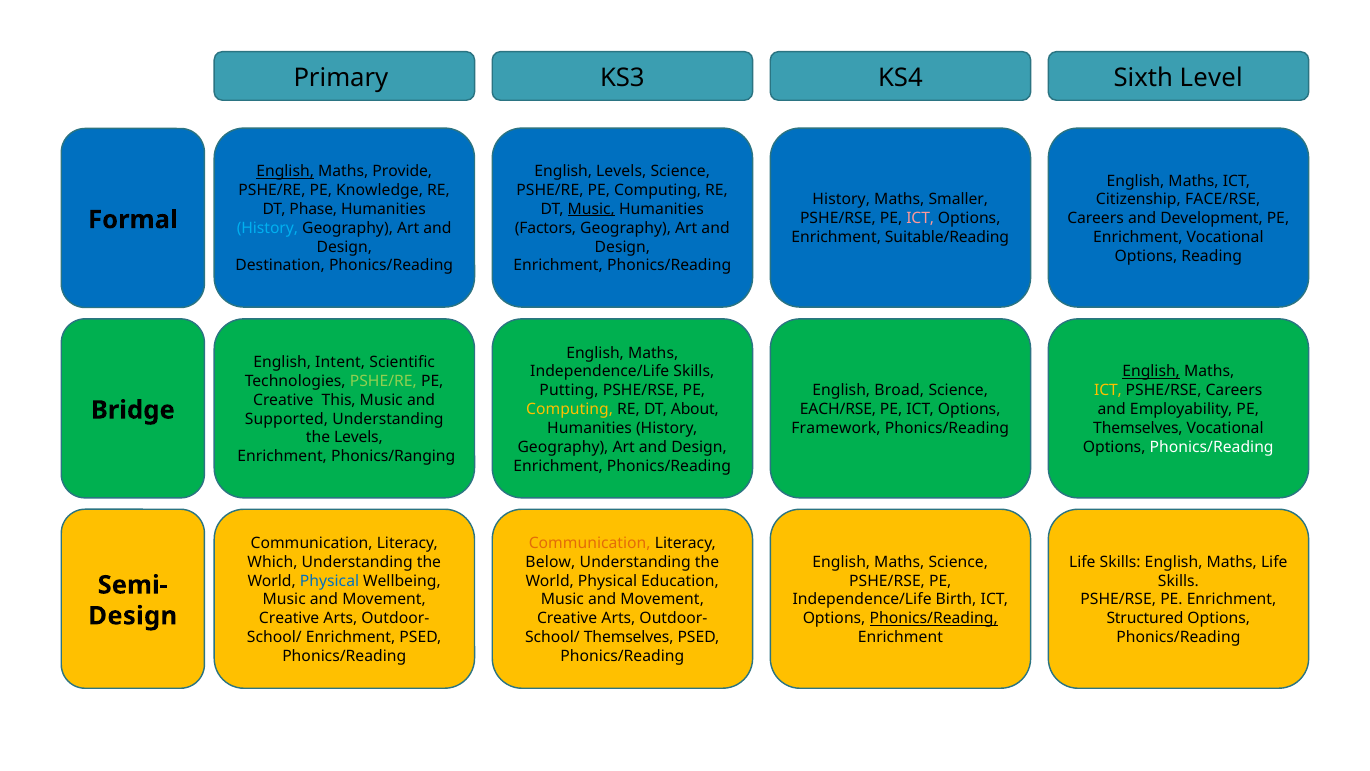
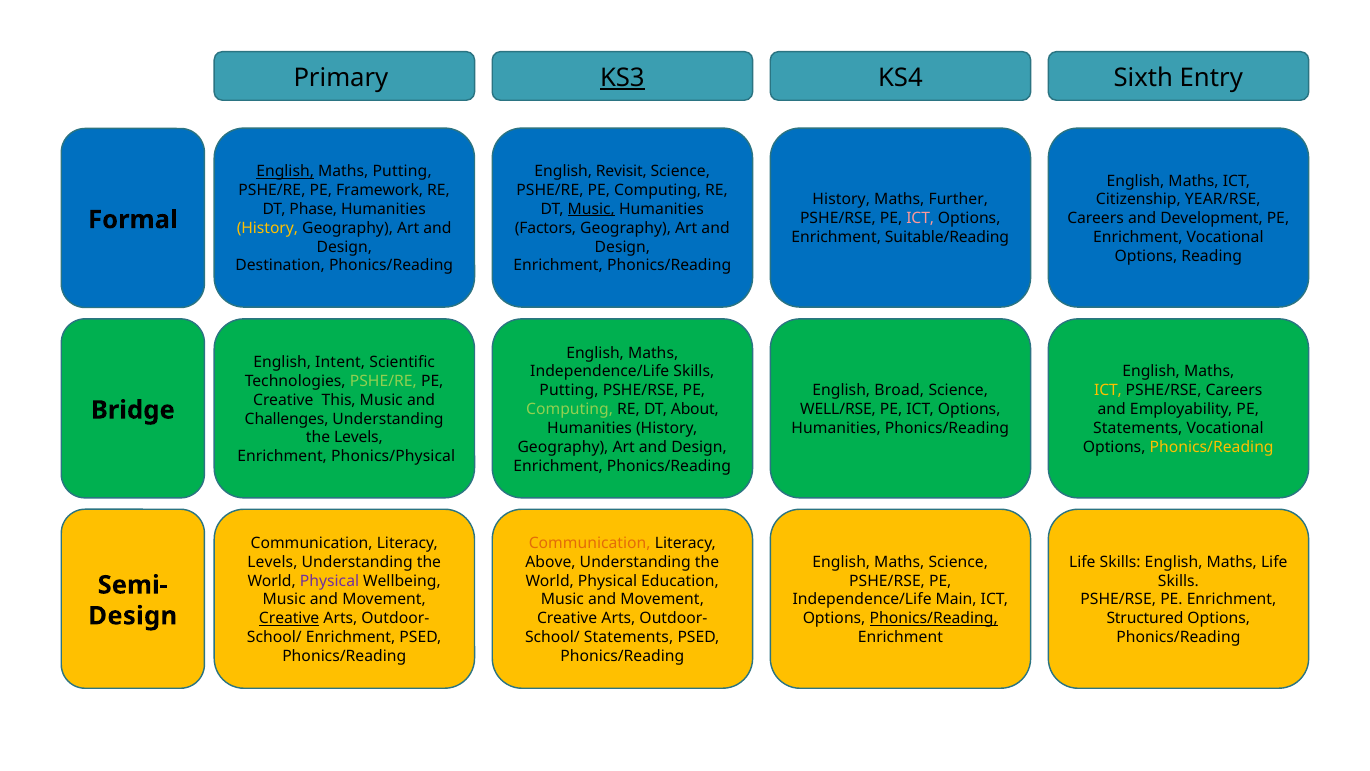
KS3 underline: none -> present
Level: Level -> Entry
Maths Provide: Provide -> Putting
English Levels: Levels -> Revisit
Knowledge: Knowledge -> Framework
Smaller: Smaller -> Further
FACE/RSE: FACE/RSE -> YEAR/RSE
History at (267, 228) colour: light blue -> yellow
English at (1151, 372) underline: present -> none
Computing at (570, 409) colour: yellow -> light green
EACH/RSE: EACH/RSE -> WELL/RSE
Supported: Supported -> Challenges
Framework at (836, 428): Framework -> Humanities
Themselves at (1138, 428): Themselves -> Statements
Phonics/Reading at (1212, 447) colour: white -> yellow
Phonics/Ranging: Phonics/Ranging -> Phonics/Physical
Which at (272, 562): Which -> Levels
Below: Below -> Above
Physical at (330, 581) colour: blue -> purple
Birth: Birth -> Main
Creative at (289, 618) underline: none -> present
Themselves at (629, 637): Themselves -> Statements
